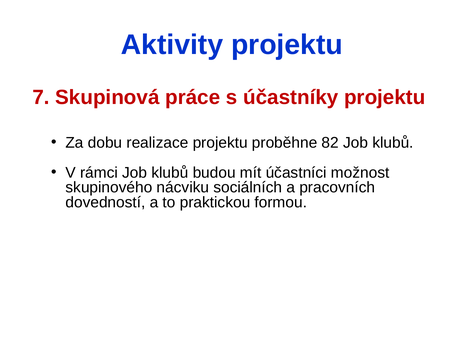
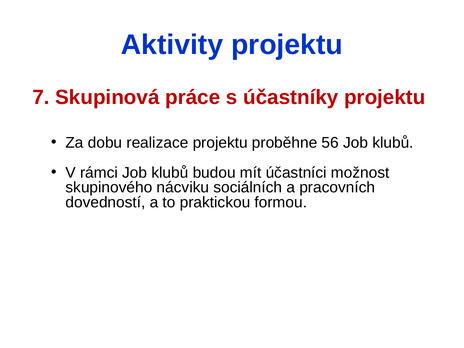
82: 82 -> 56
